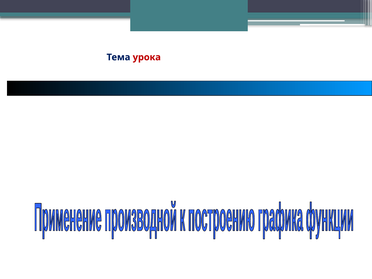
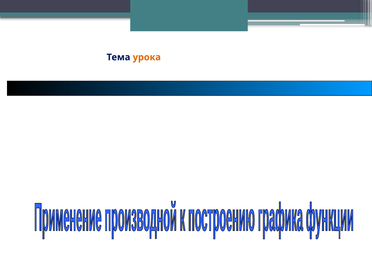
урока colour: red -> orange
